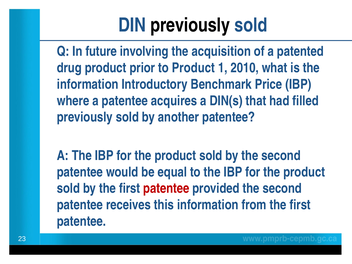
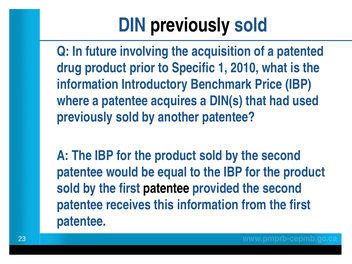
to Product: Product -> Specific
filled: filled -> used
patentee at (166, 188) colour: red -> black
